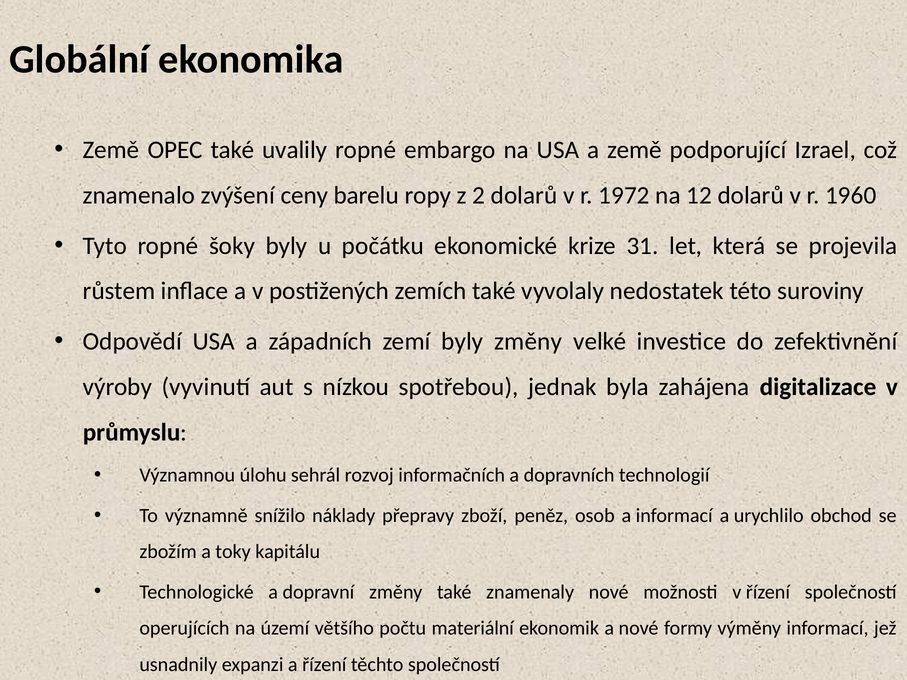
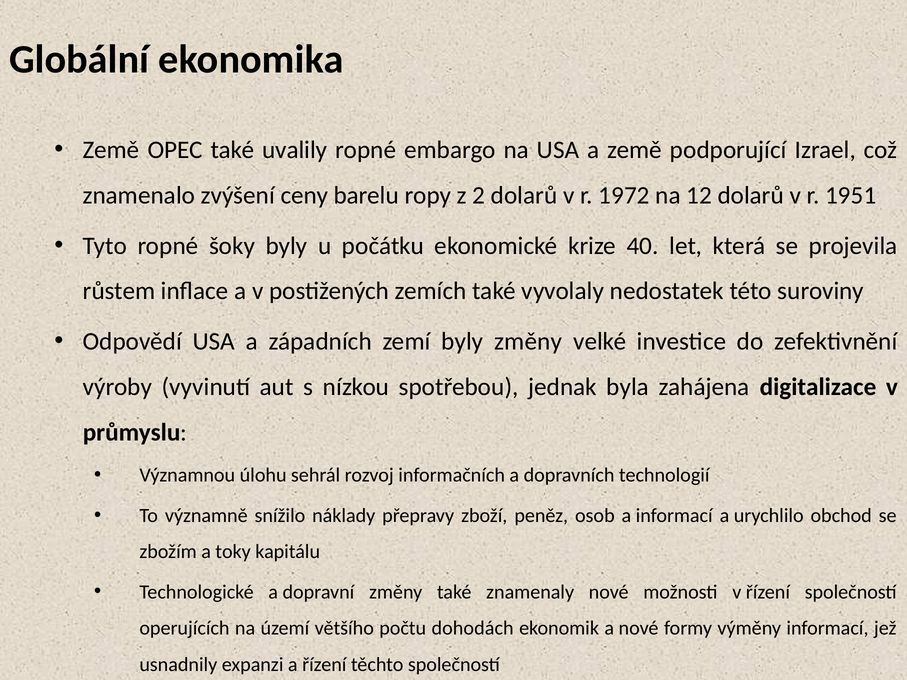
1960: 1960 -> 1951
31: 31 -> 40
materiální: materiální -> dohodách
